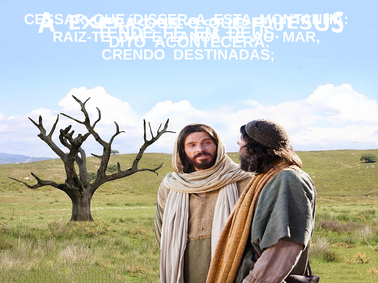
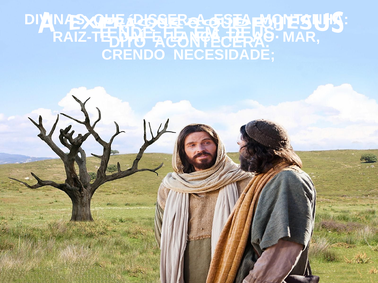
CESSAR: CESSAR -> DIVINAS
DESTINADAS: DESTINADAS -> NECESIDADE
